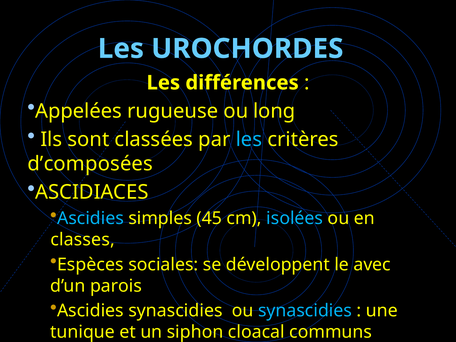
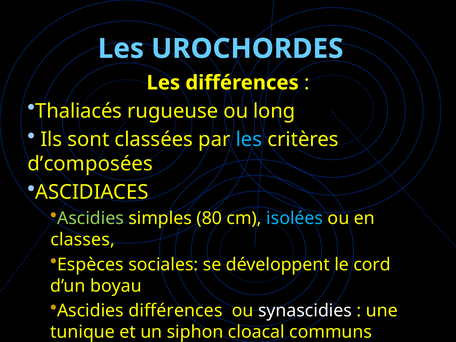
Appelées: Appelées -> Thaliacés
Ascidies at (90, 218) colour: light blue -> light green
45: 45 -> 80
avec: avec -> cord
parois: parois -> boyau
Ascidies synascidies: synascidies -> différences
synascidies at (305, 311) colour: light blue -> white
